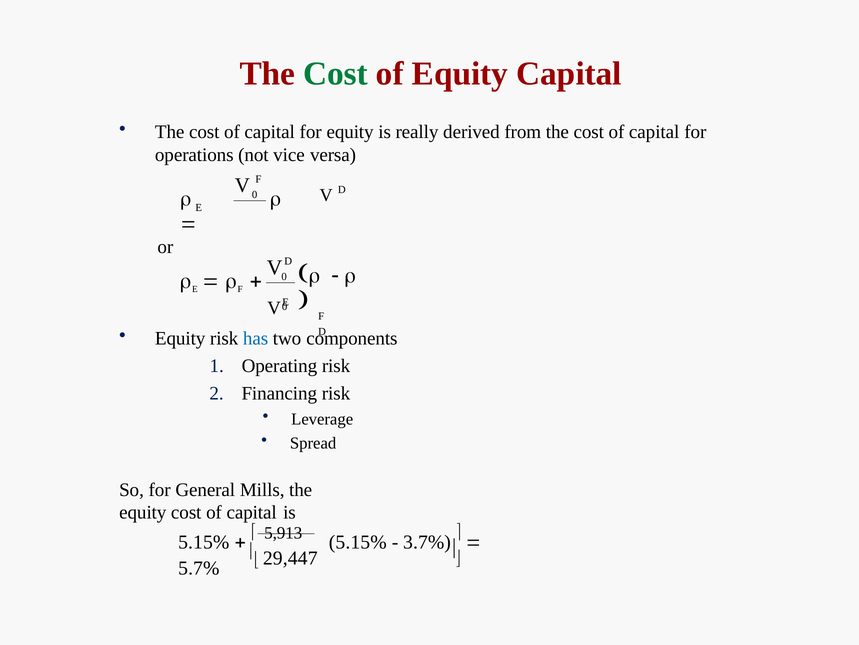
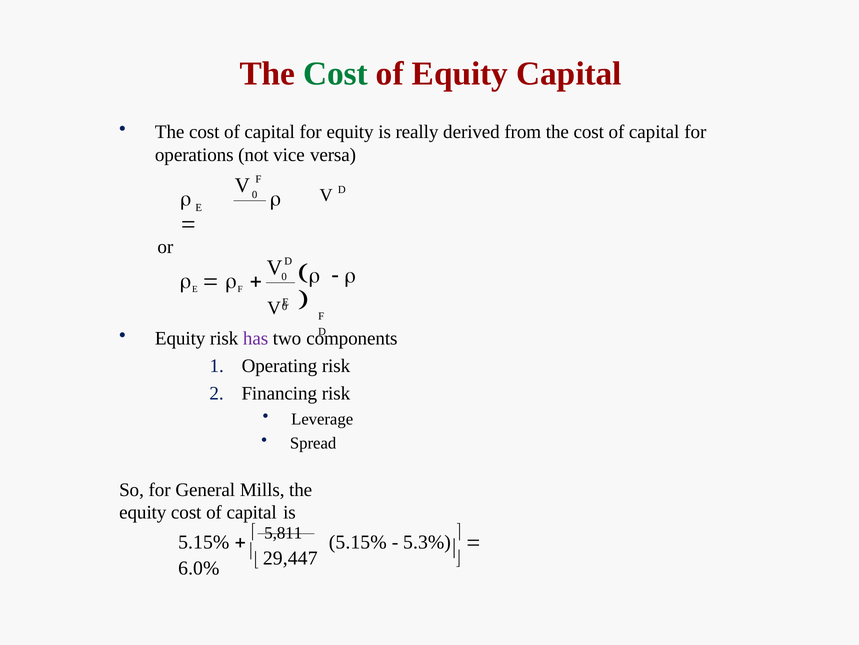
has colour: blue -> purple
5,913: 5,913 -> 5,811
3.7%: 3.7% -> 5.3%
5.7%: 5.7% -> 6.0%
